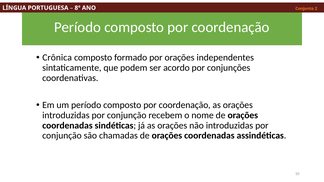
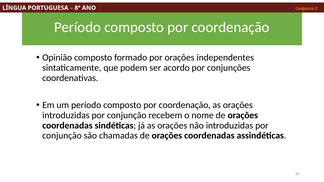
Crônica: Crônica -> Opinião
